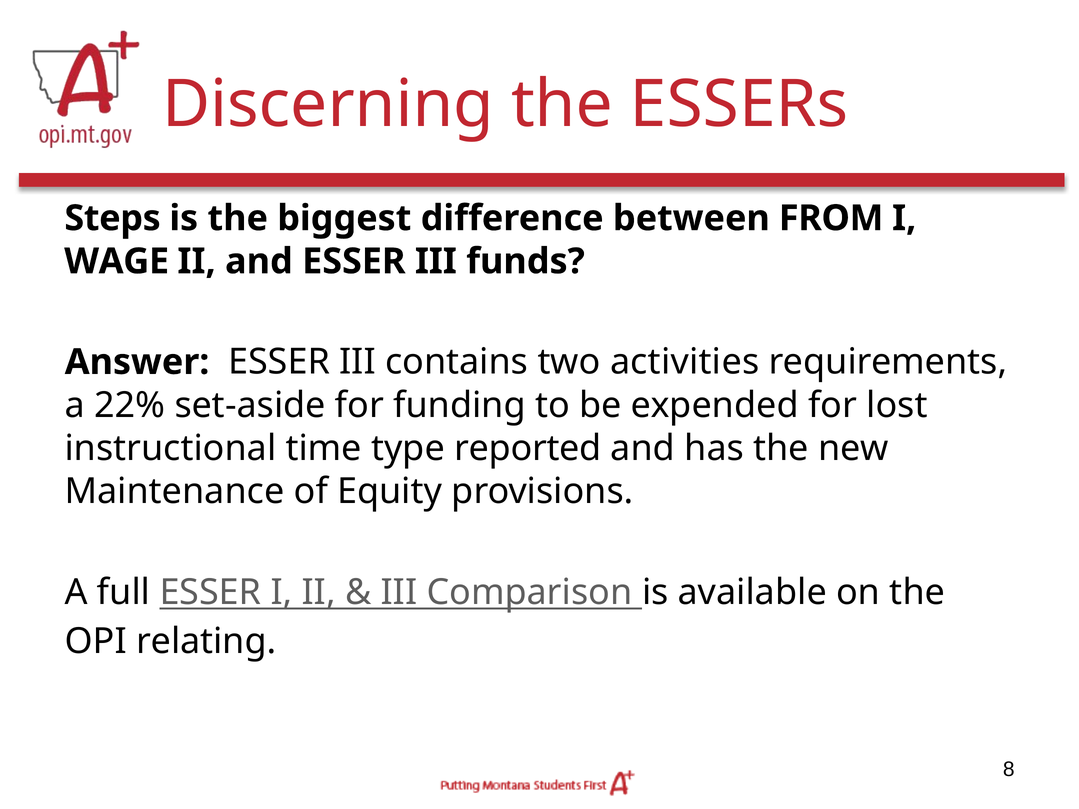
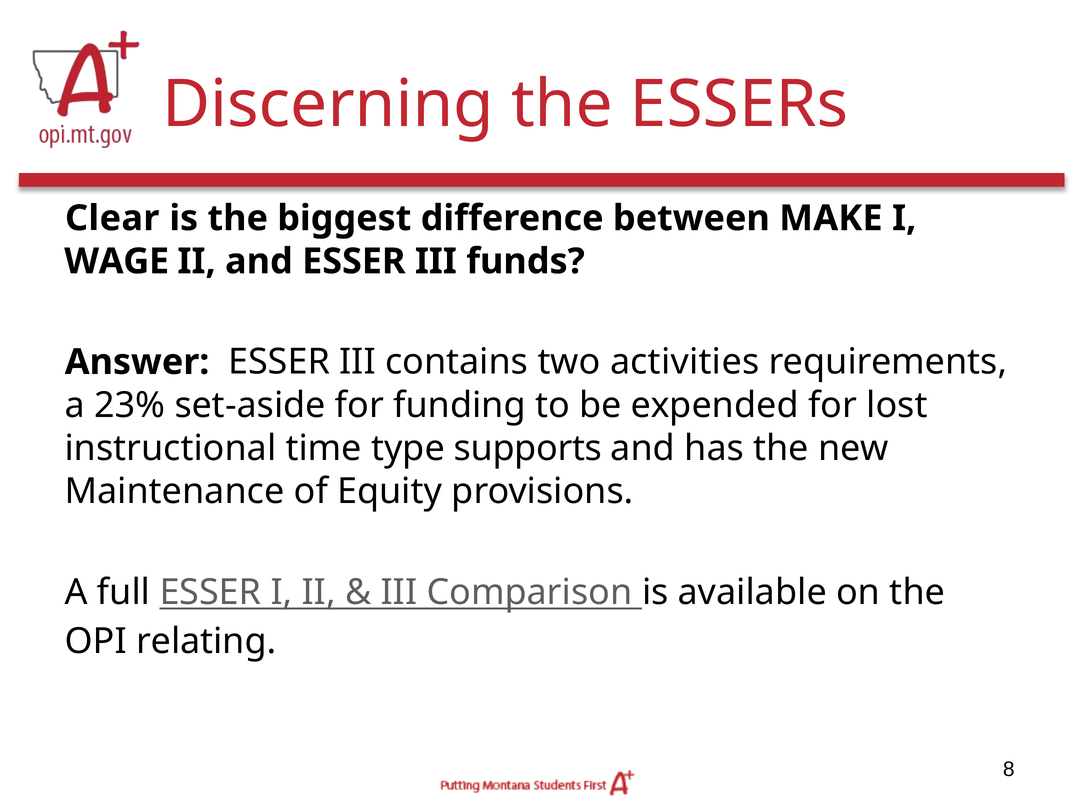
Steps: Steps -> Clear
FROM: FROM -> MAKE
22%: 22% -> 23%
reported: reported -> supports
